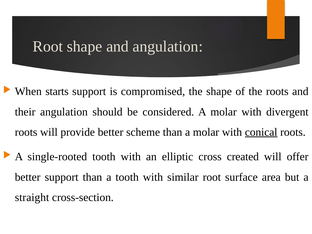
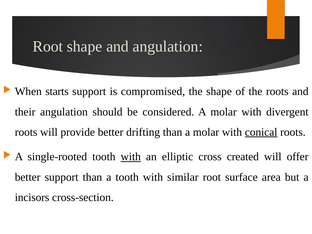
scheme: scheme -> drifting
with at (131, 157) underline: none -> present
straight: straight -> incisors
